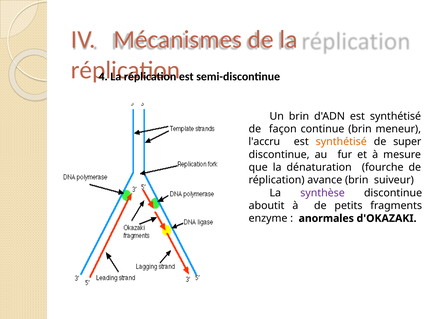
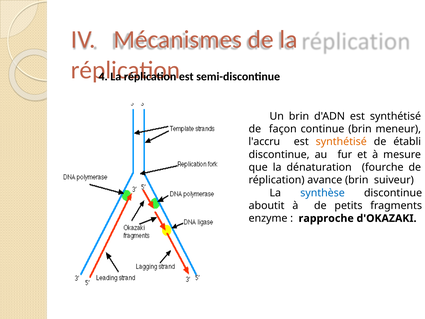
super: super -> établi
synthèse colour: purple -> blue
anormales: anormales -> rapproche
